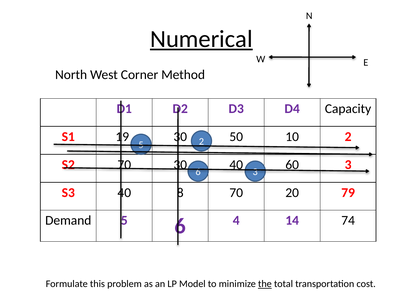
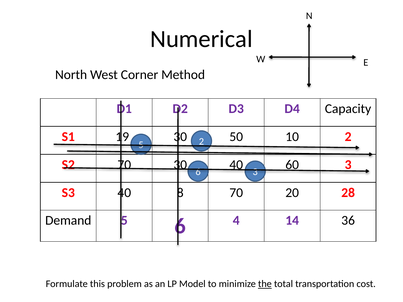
Numerical underline: present -> none
79: 79 -> 28
74: 74 -> 36
